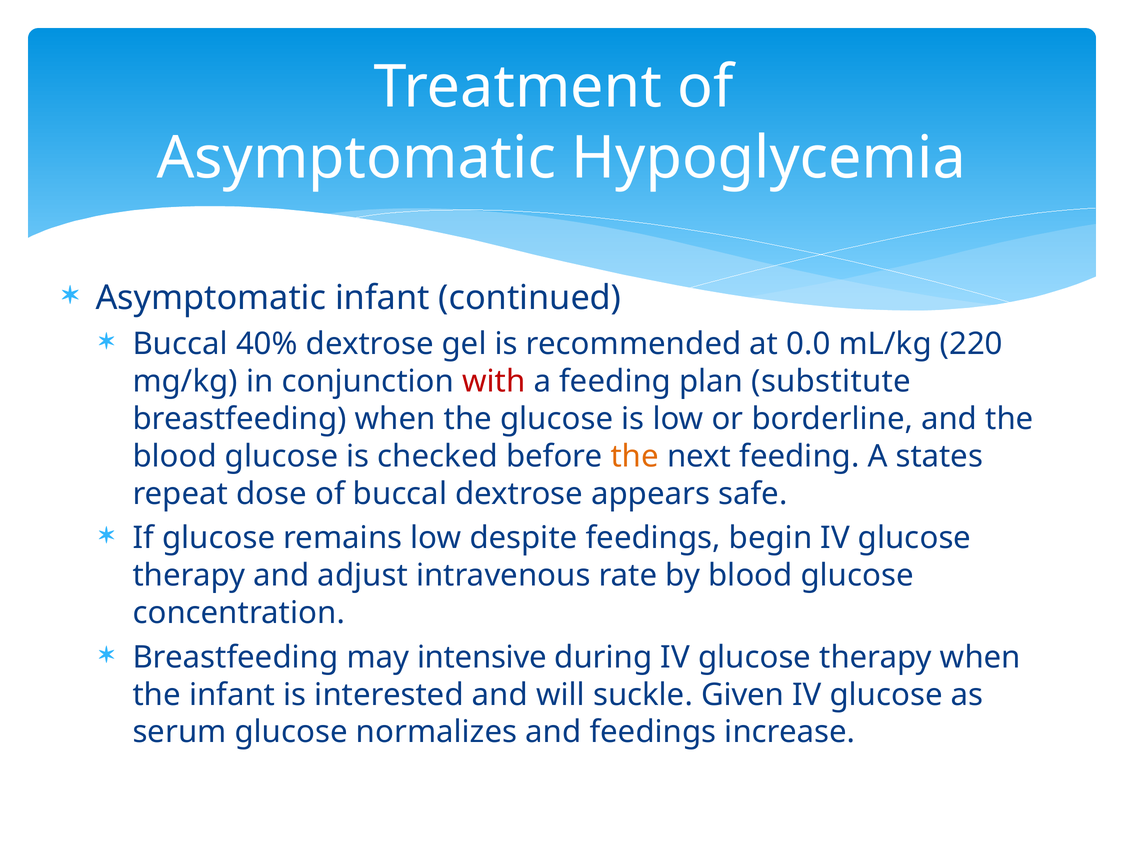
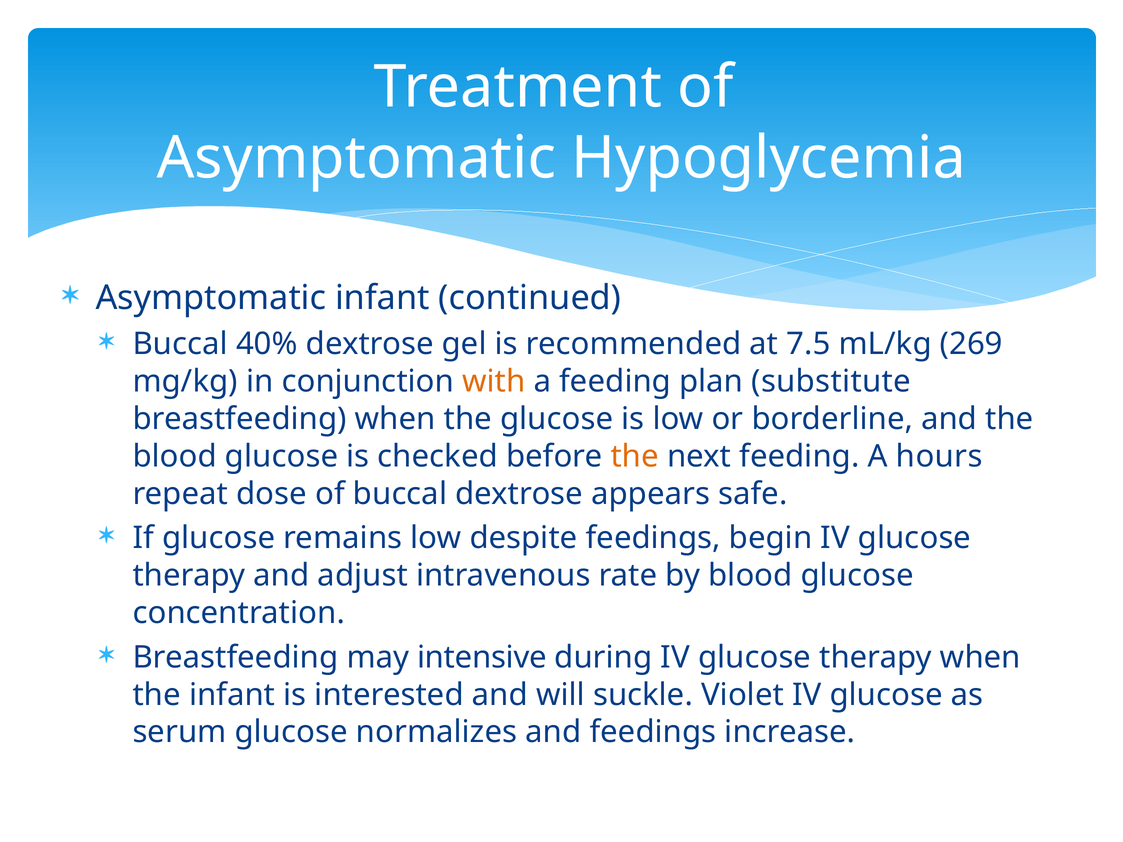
0.0: 0.0 -> 7.5
220: 220 -> 269
with colour: red -> orange
states: states -> hours
Given: Given -> Violet
